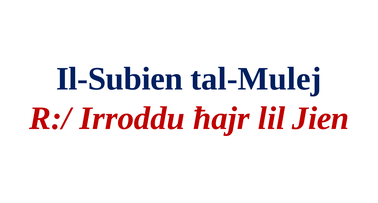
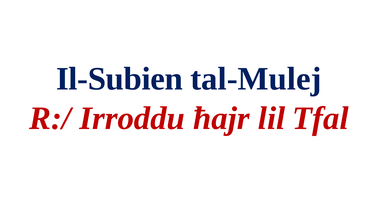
Jien: Jien -> Tfal
